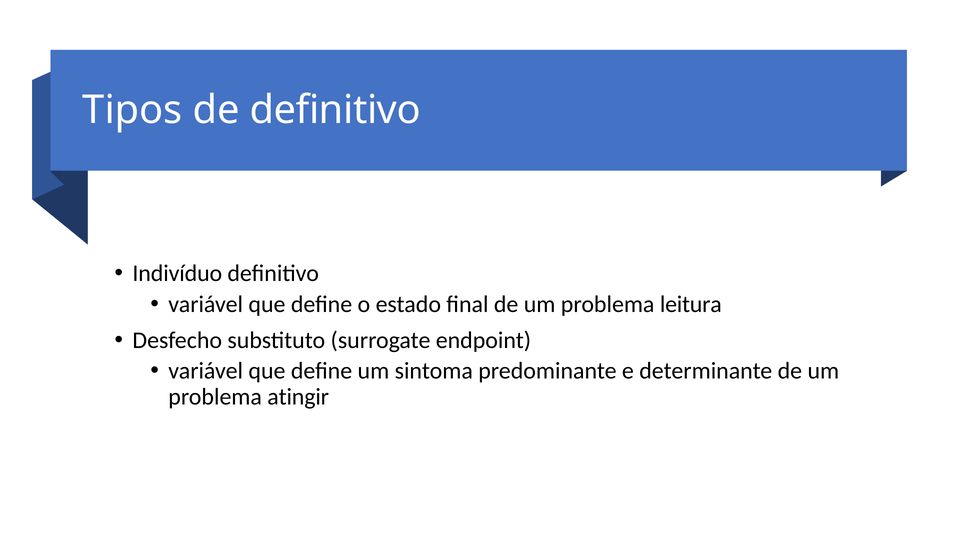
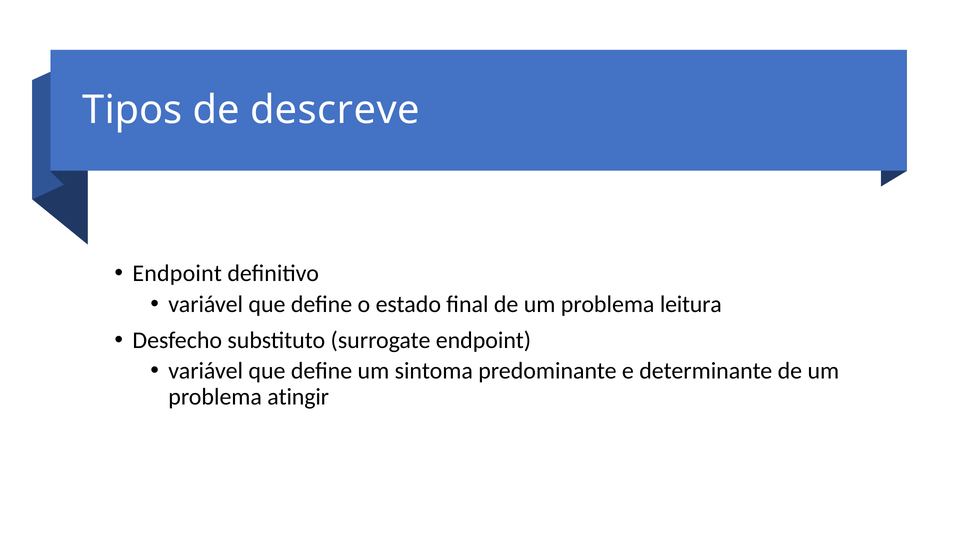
de definitivo: definitivo -> descreve
Indivíduo at (177, 274): Indivíduo -> Endpoint
